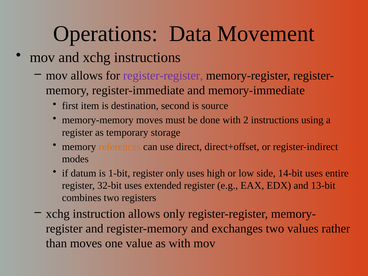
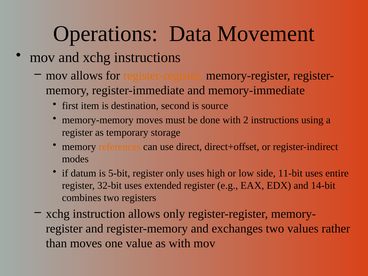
register-register at (163, 76) colour: purple -> orange
1-bit: 1-bit -> 5-bit
14-bit: 14-bit -> 11-bit
13-bit: 13-bit -> 14-bit
